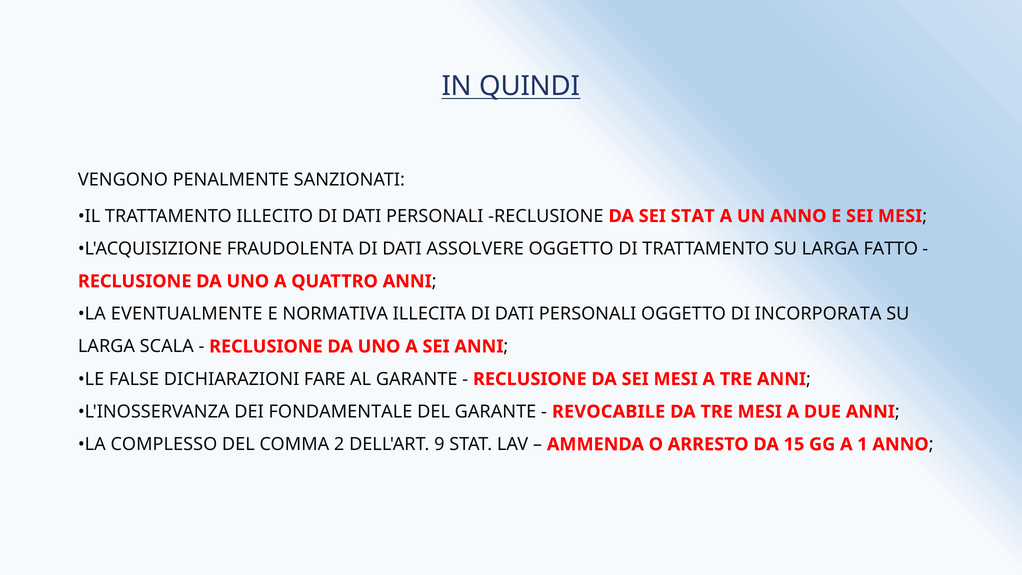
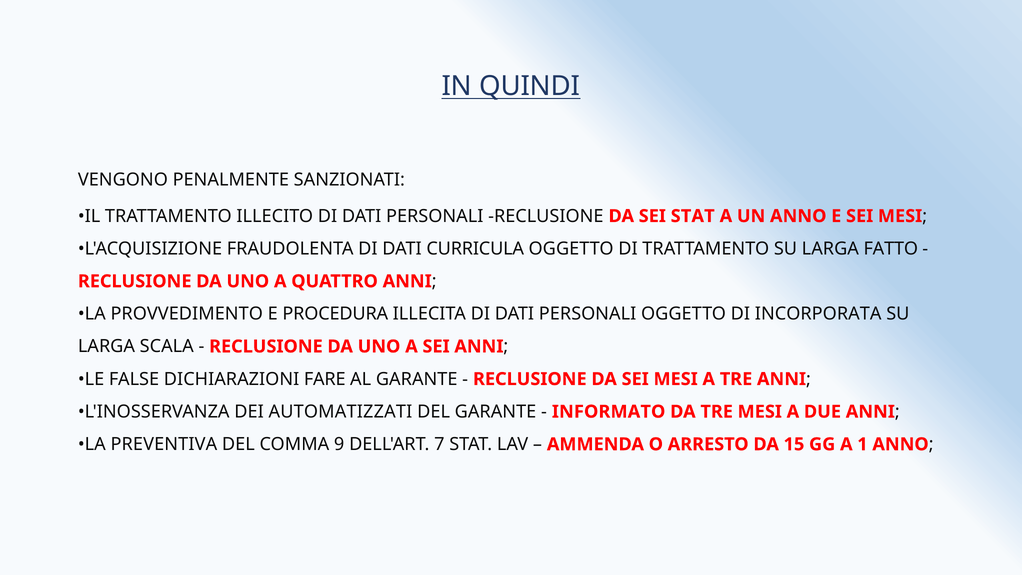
ASSOLVERE: ASSOLVERE -> CURRICULA
EVENTUALMENTE: EVENTUALMENTE -> PROVVEDIMENTO
NORMATIVA: NORMATIVA -> PROCEDURA
FONDAMENTALE: FONDAMENTALE -> AUTOMATIZZATI
REVOCABILE: REVOCABILE -> INFORMATO
COMPLESSO: COMPLESSO -> PREVENTIVA
2: 2 -> 9
9: 9 -> 7
